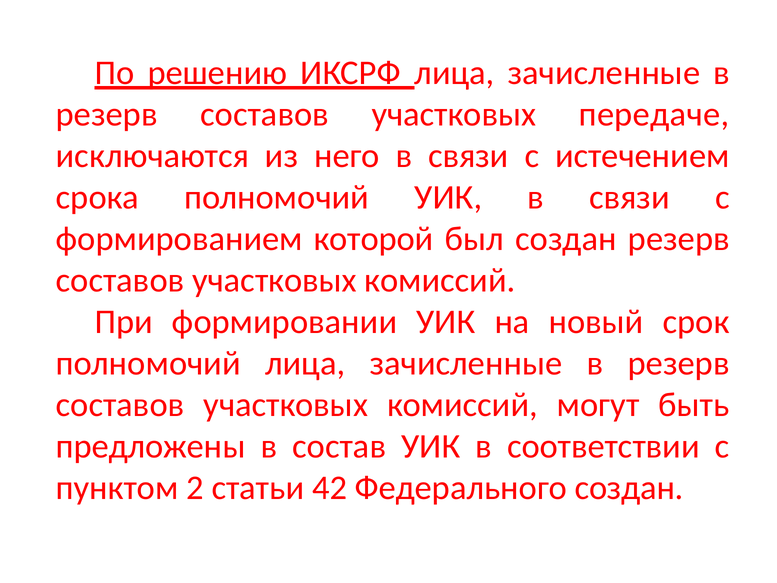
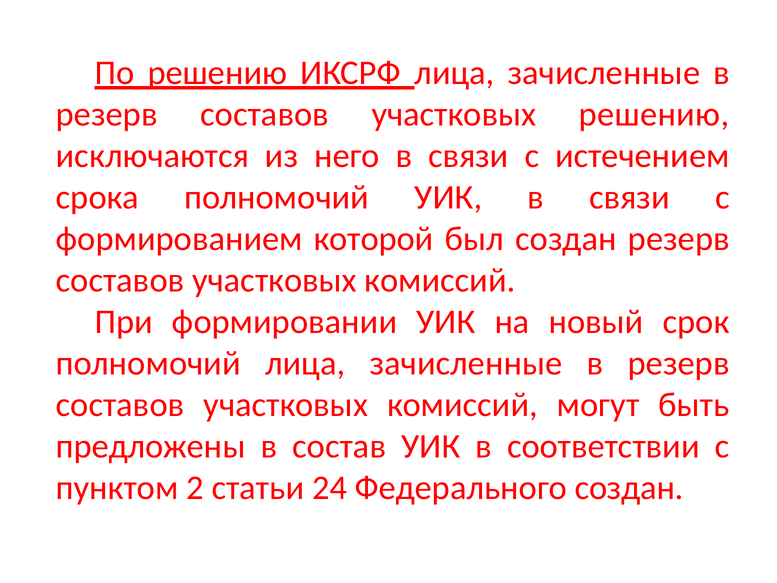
участковых передаче: передаче -> решению
42: 42 -> 24
